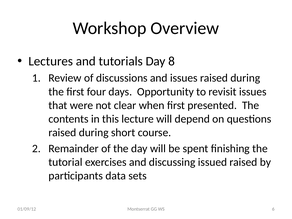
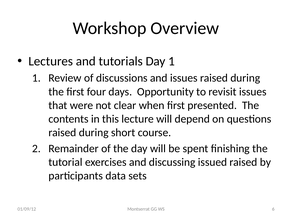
Day 8: 8 -> 1
